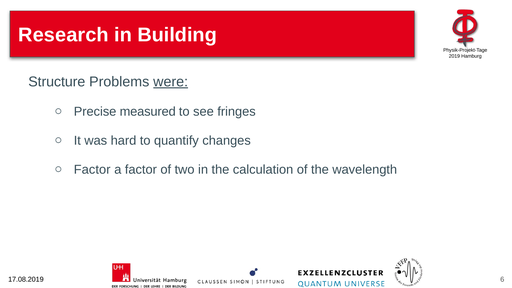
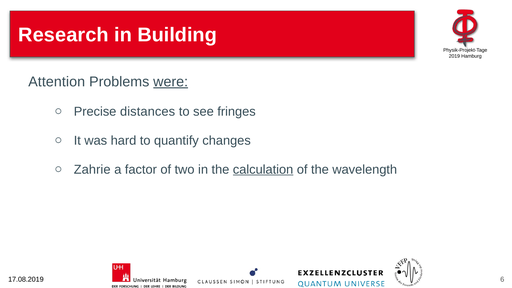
Structure: Structure -> Attention
measured: measured -> distances
Factor at (92, 170): Factor -> Zahrie
calculation underline: none -> present
